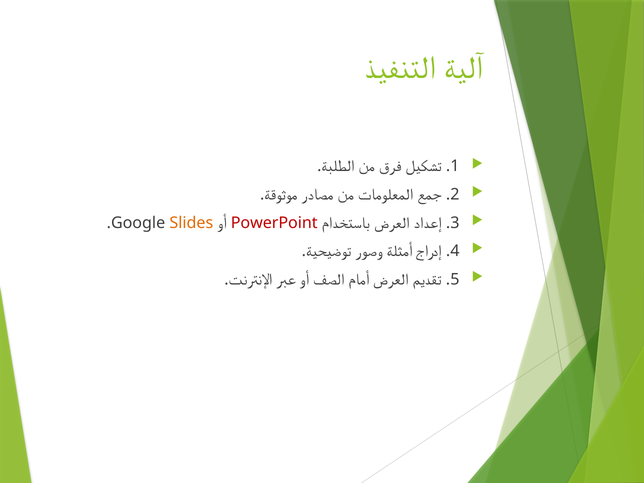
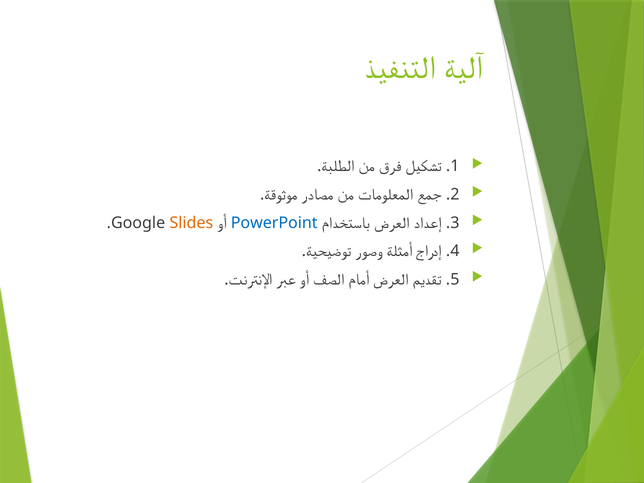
PowerPoint colour: red -> blue
